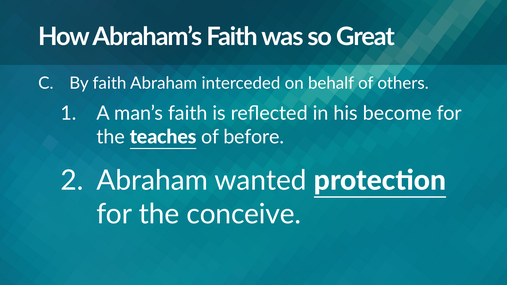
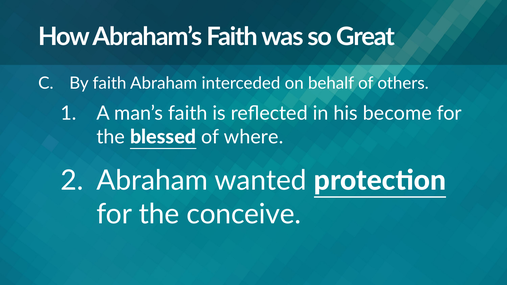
teaches: teaches -> blessed
before: before -> where
